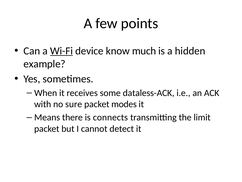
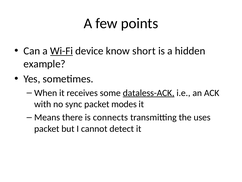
much: much -> short
dataless-ACK underline: none -> present
sure: sure -> sync
limit: limit -> uses
